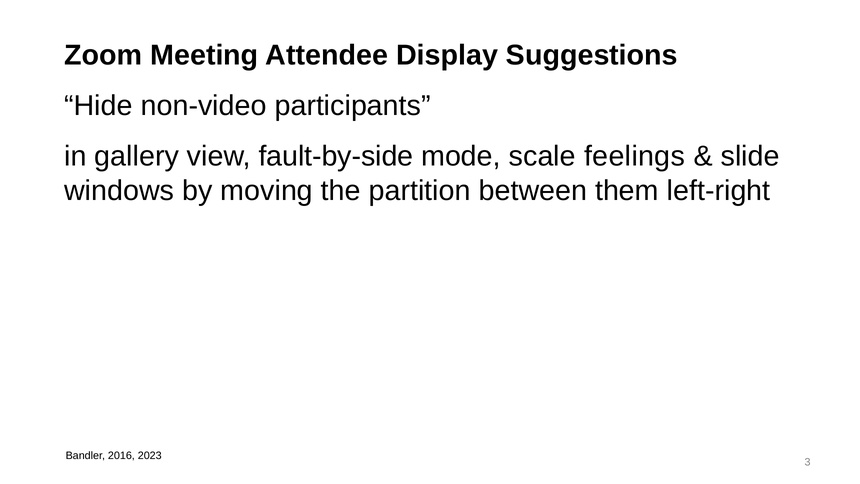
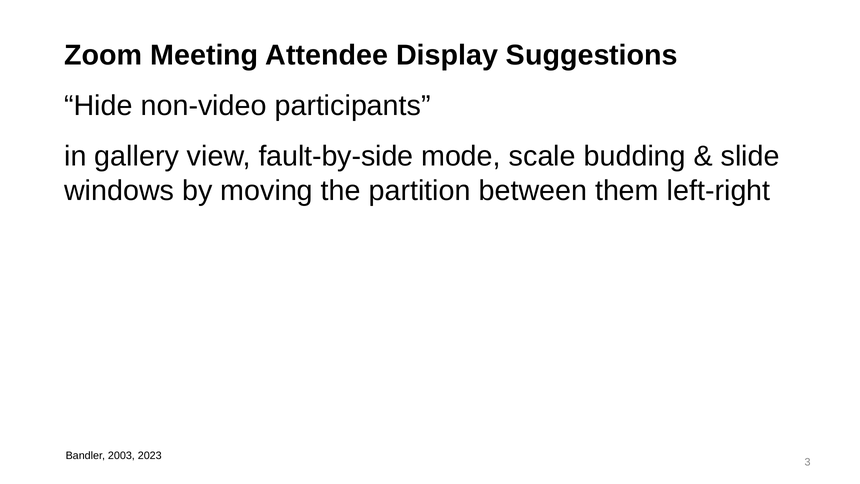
feelings: feelings -> budding
2016: 2016 -> 2003
